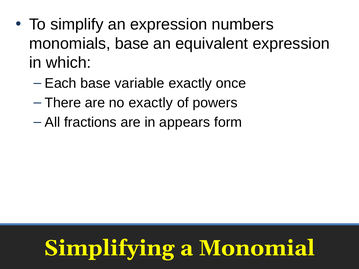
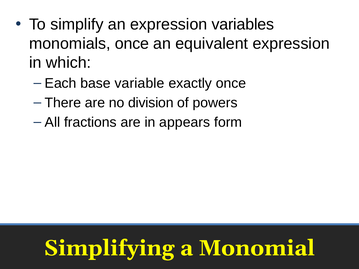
numbers: numbers -> variables
monomials base: base -> once
no exactly: exactly -> division
